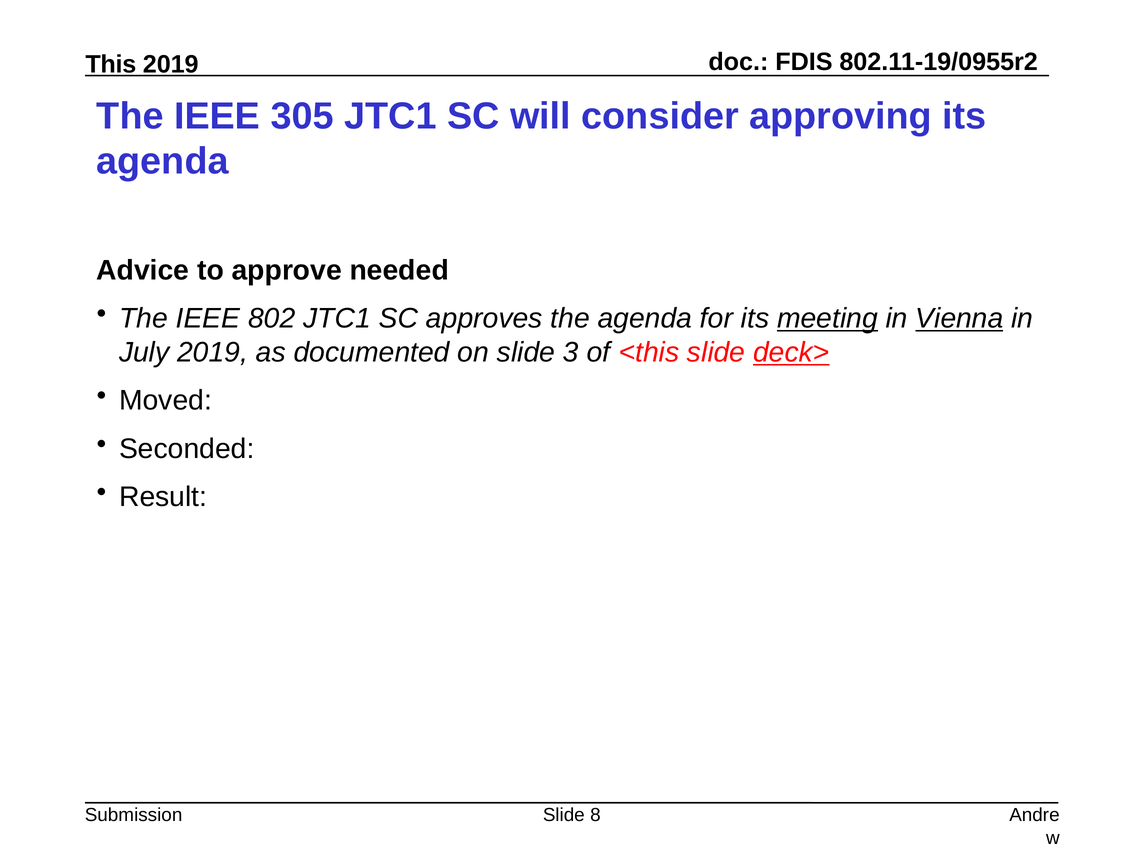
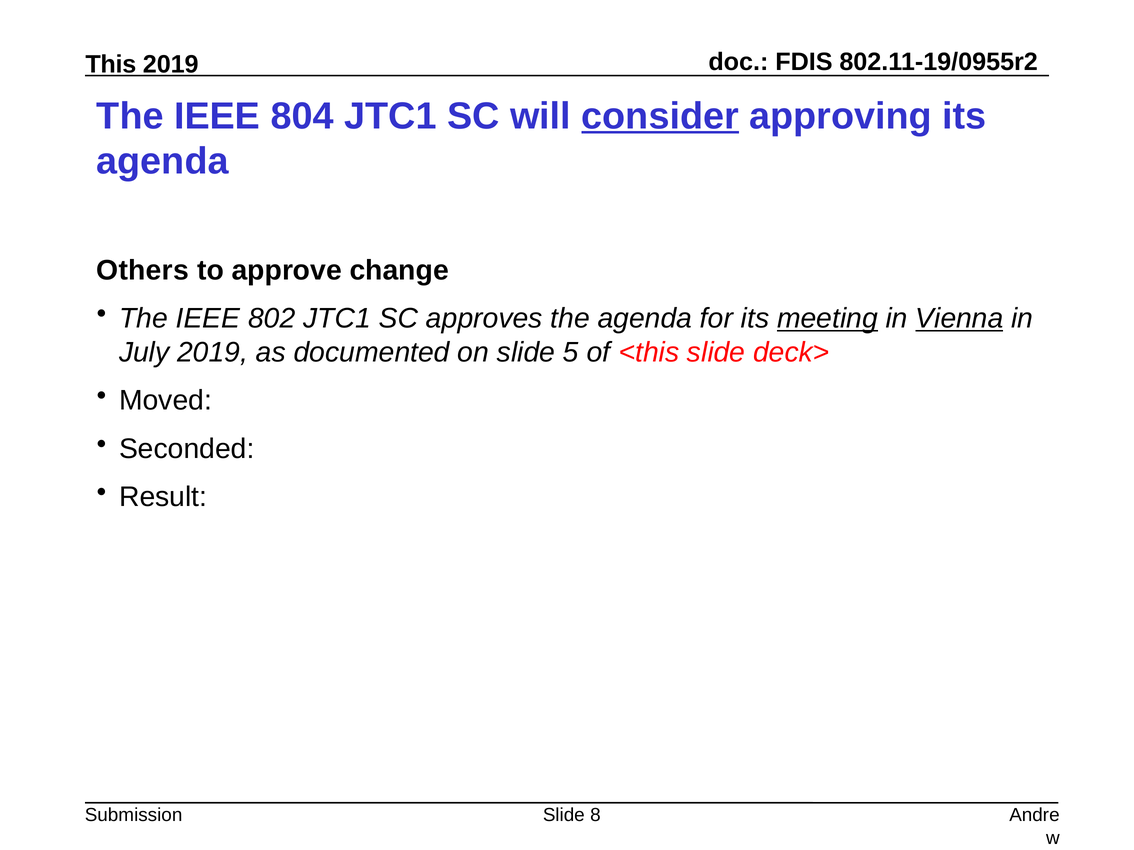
305: 305 -> 804
consider underline: none -> present
Advice: Advice -> Others
needed: needed -> change
3: 3 -> 5
deck> underline: present -> none
